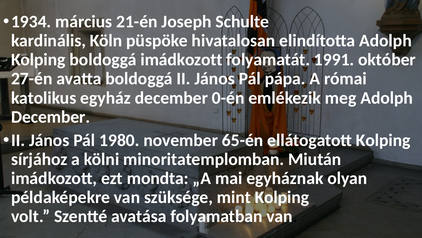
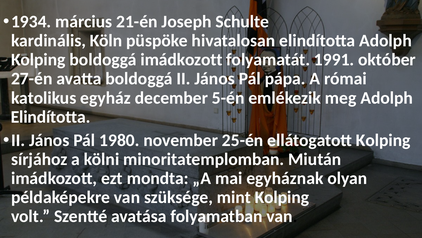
0-én: 0-én -> 5-én
December at (51, 117): December -> Elindította
65-én: 65-én -> 25-én
